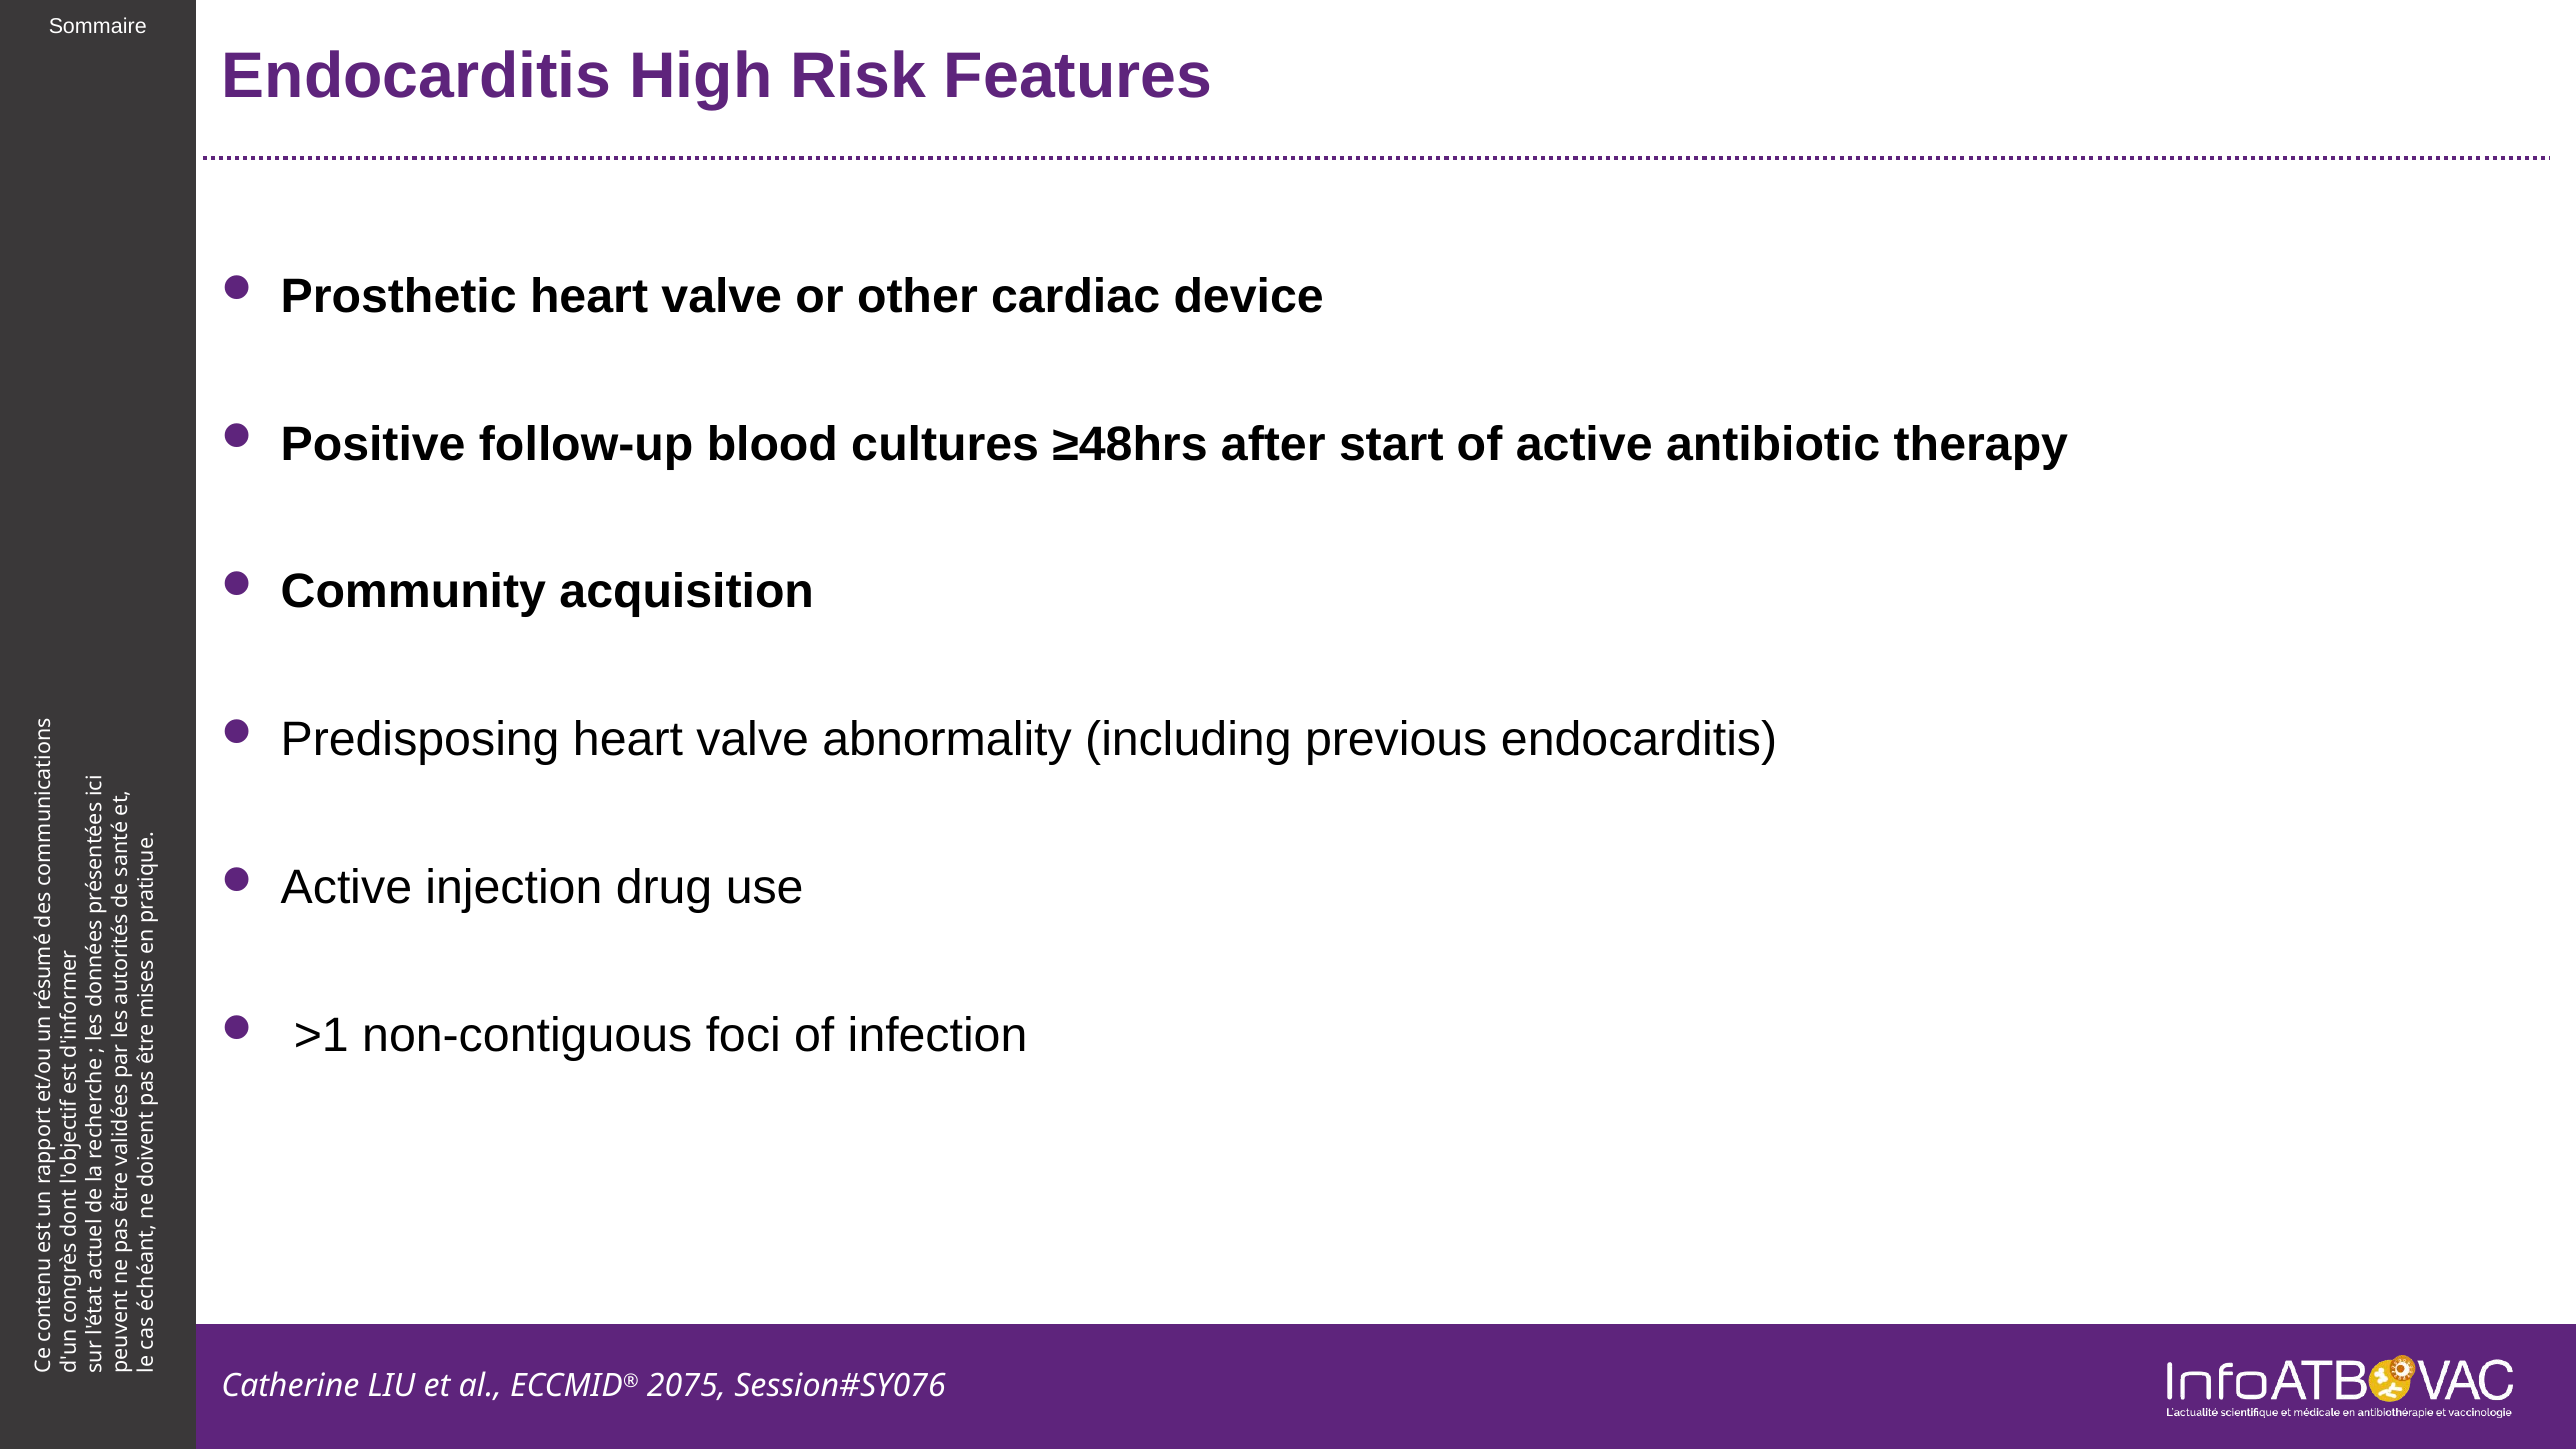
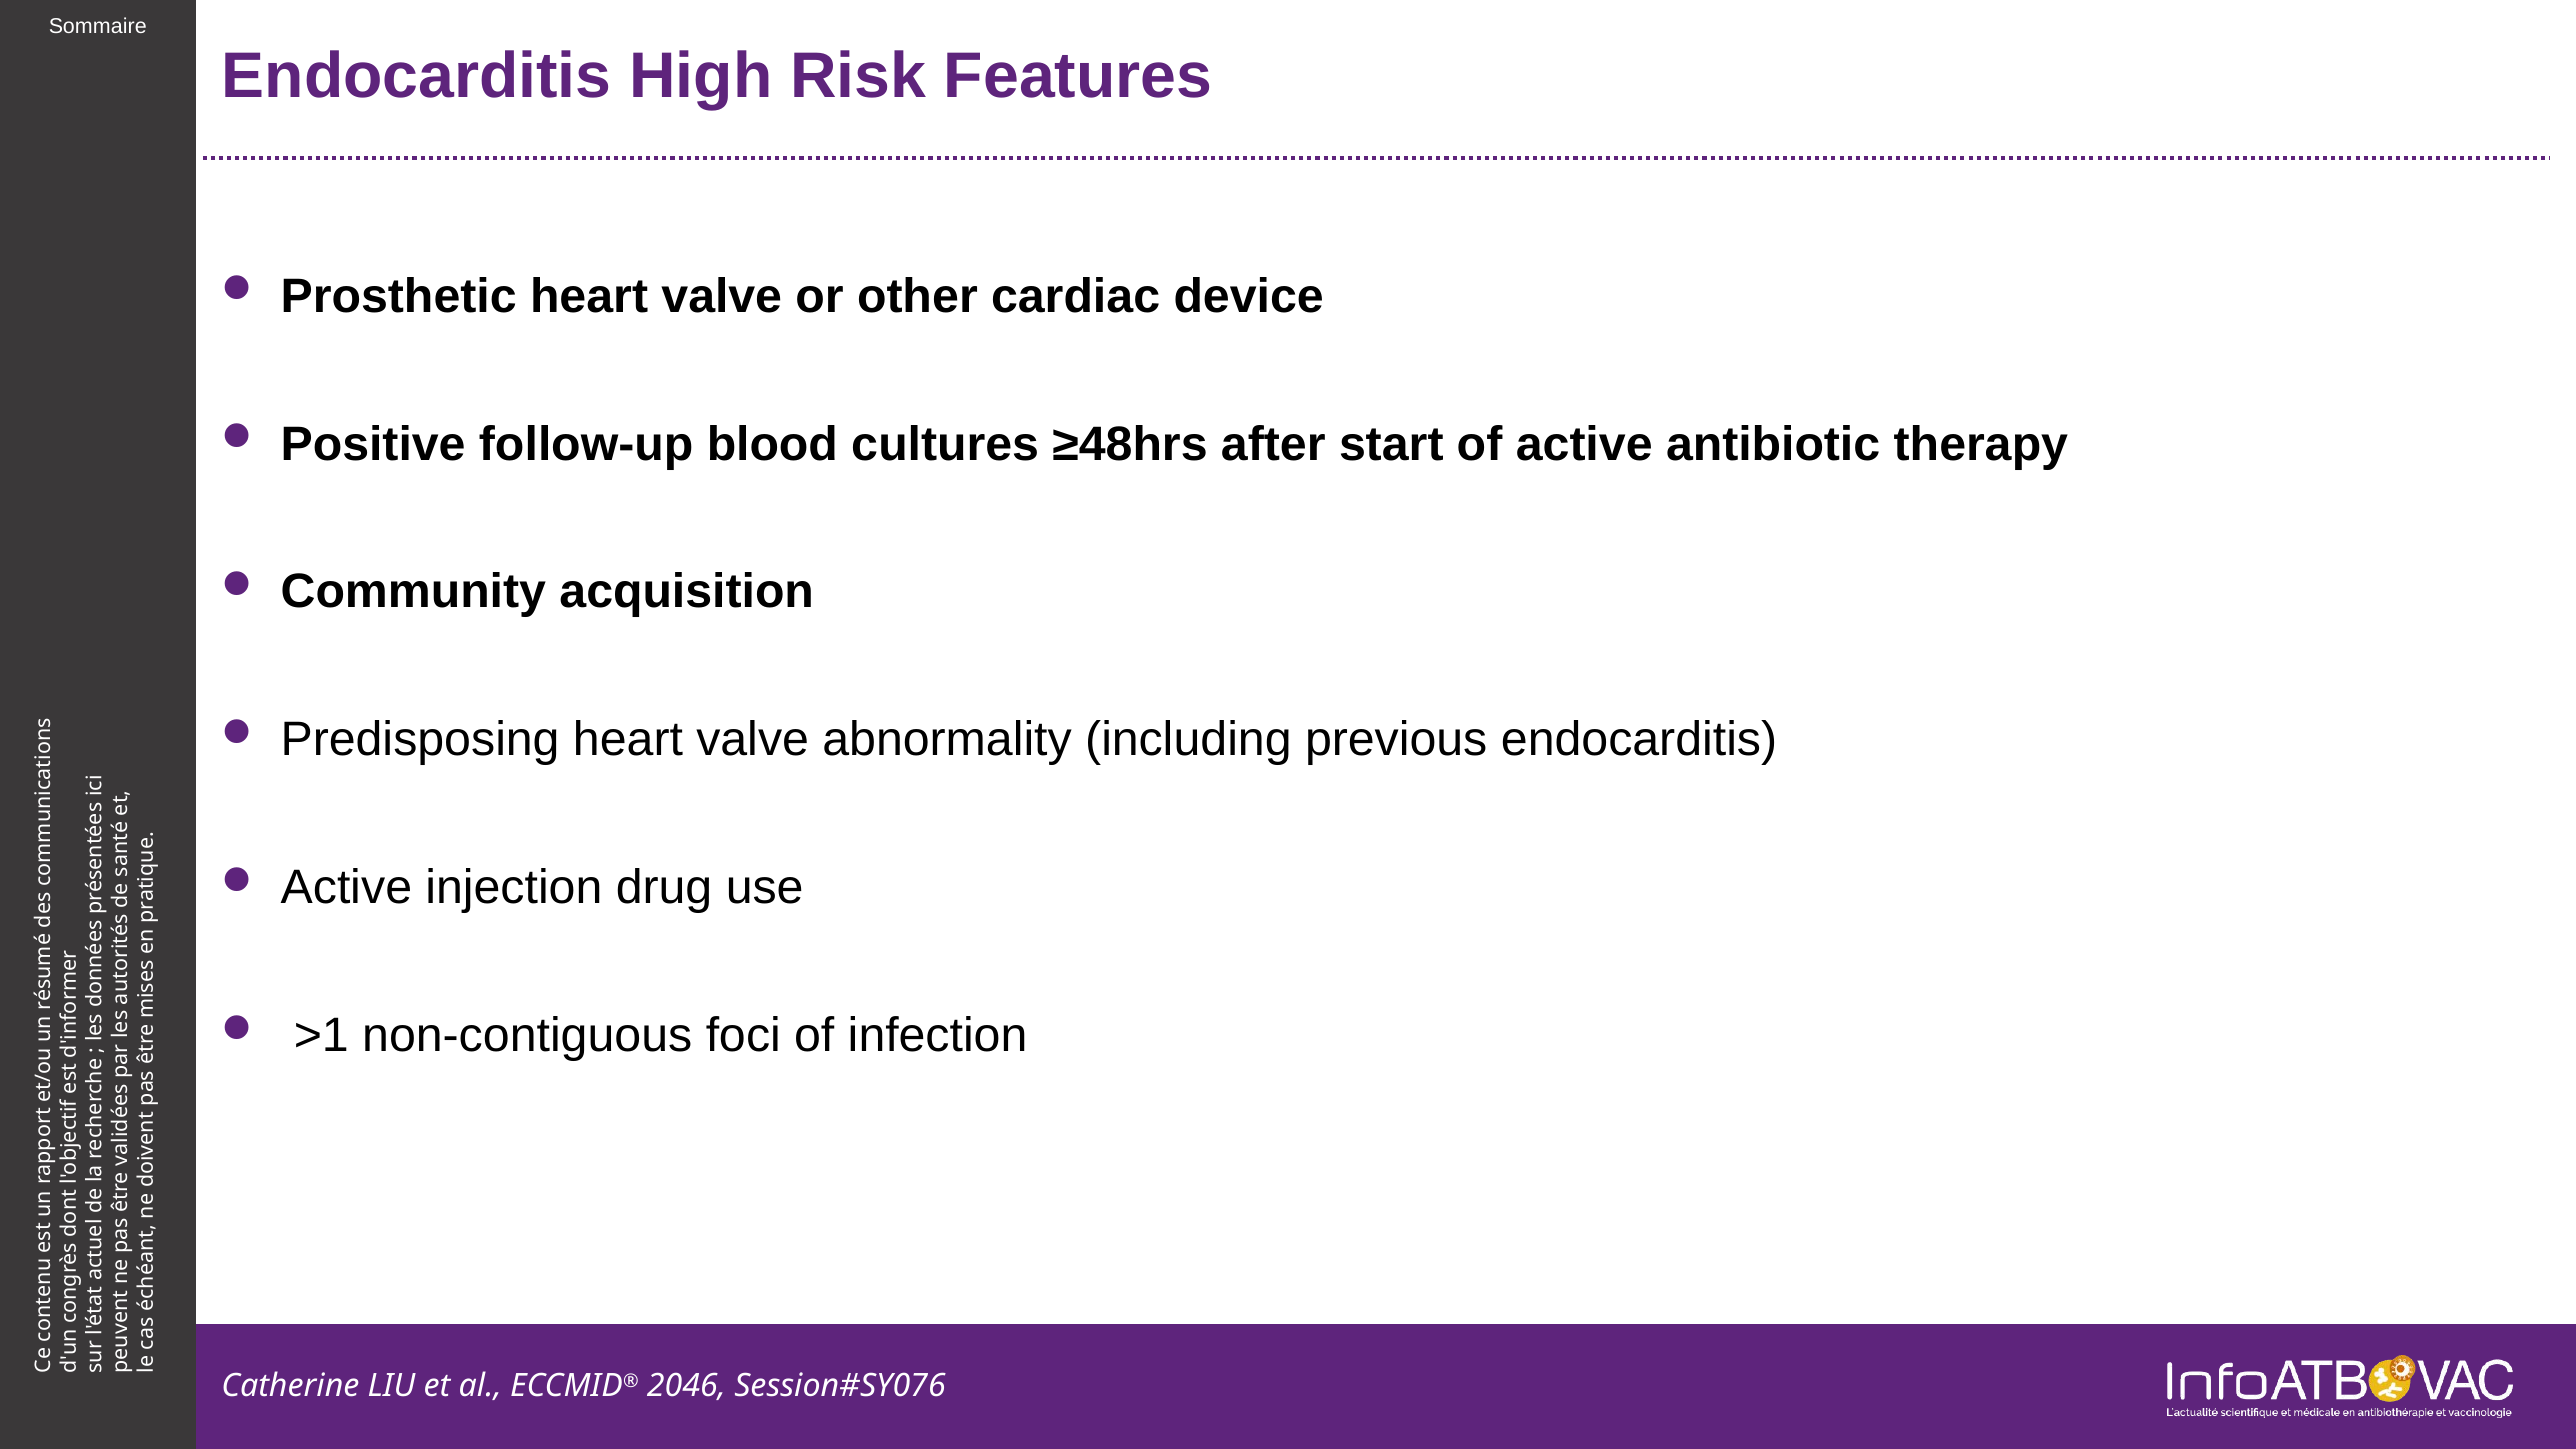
2075: 2075 -> 2046
